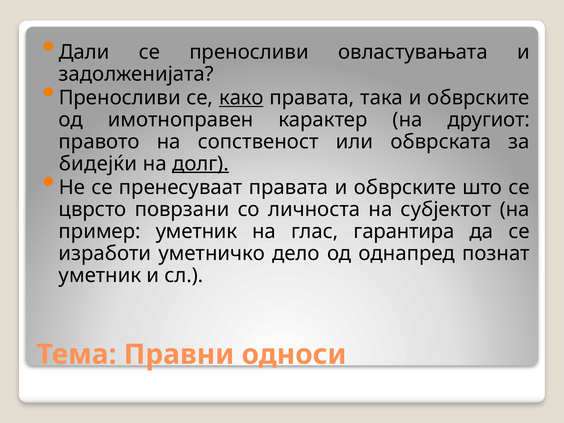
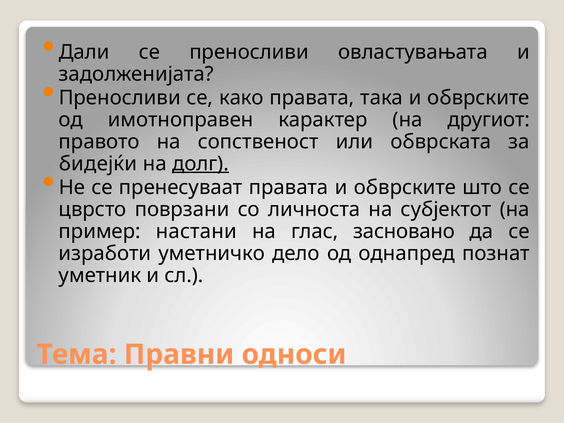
како underline: present -> none
пример уметник: уметник -> настани
гарантира: гарантира -> засновано
